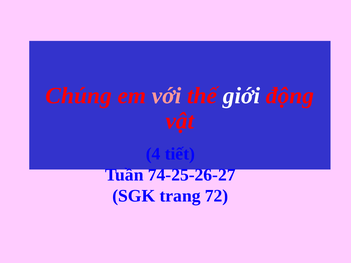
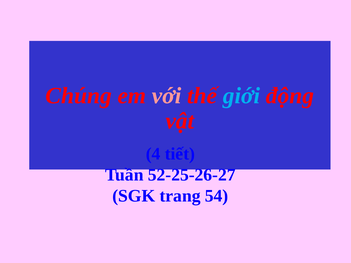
giới colour: white -> light blue
74-25-26-27: 74-25-26-27 -> 52-25-26-27
72: 72 -> 54
